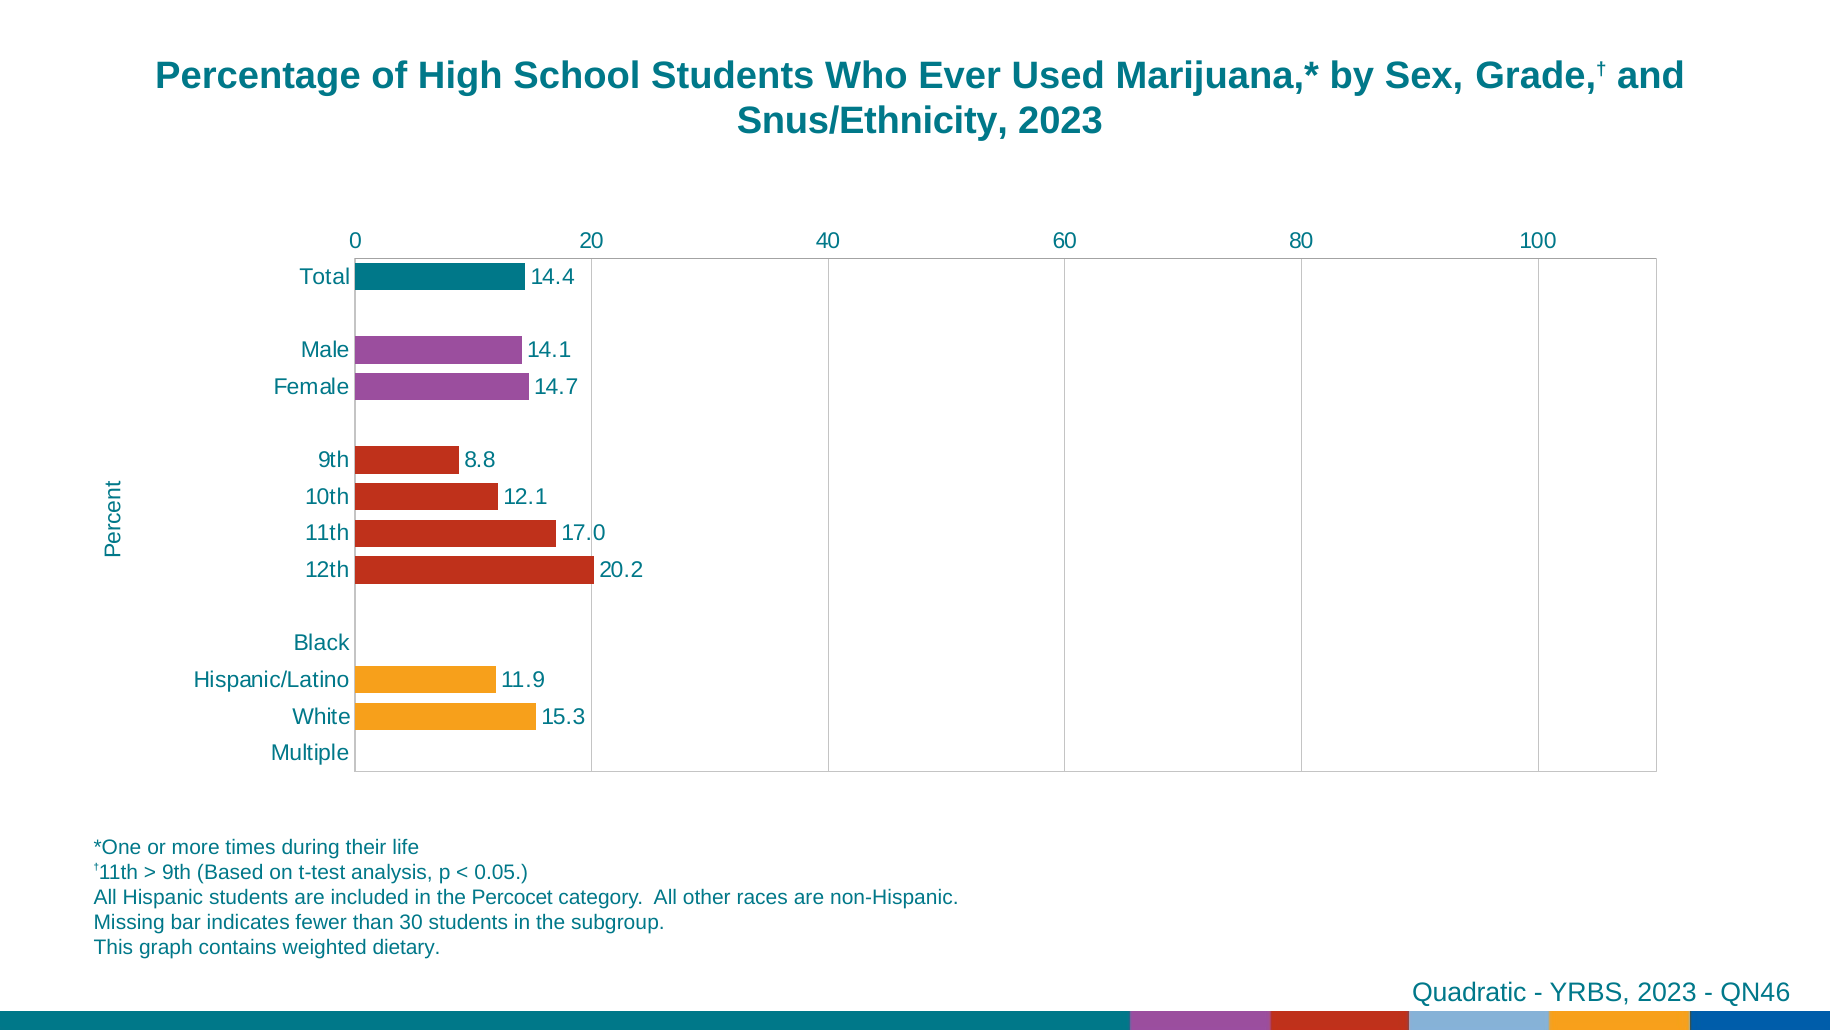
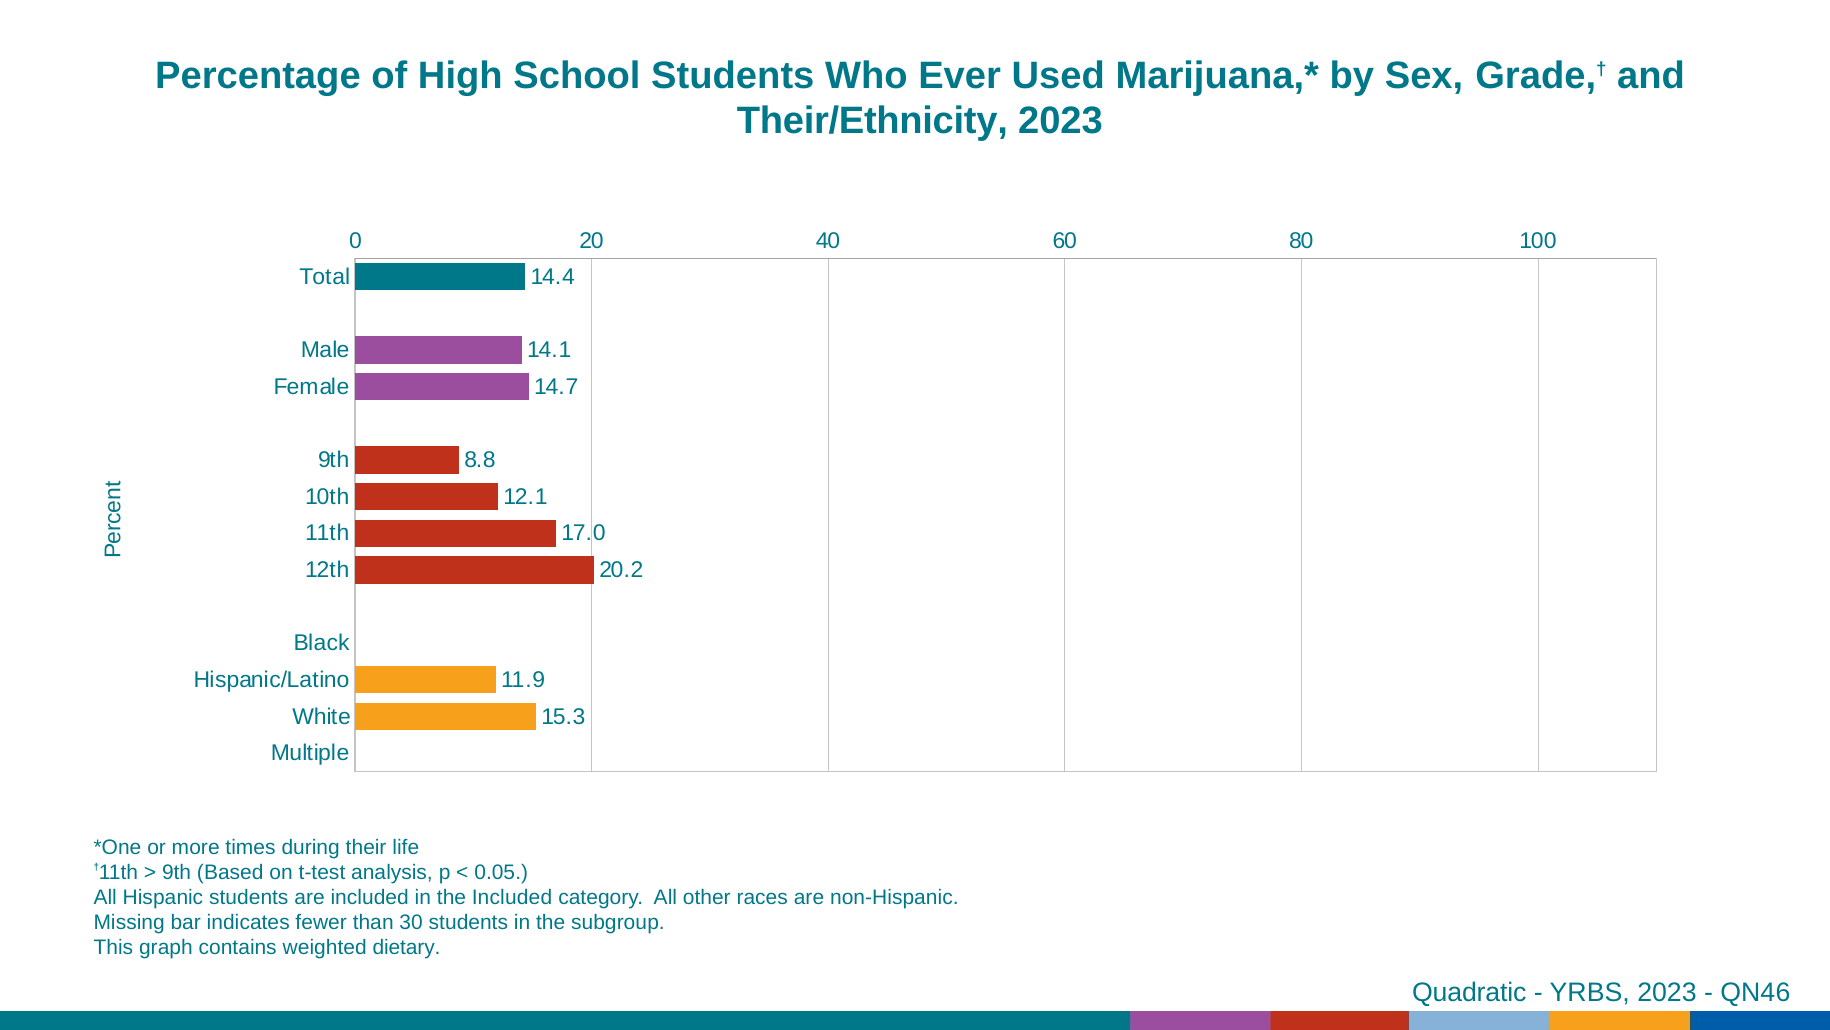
Snus/Ethnicity: Snus/Ethnicity -> Their/Ethnicity
the Percocet: Percocet -> Included
